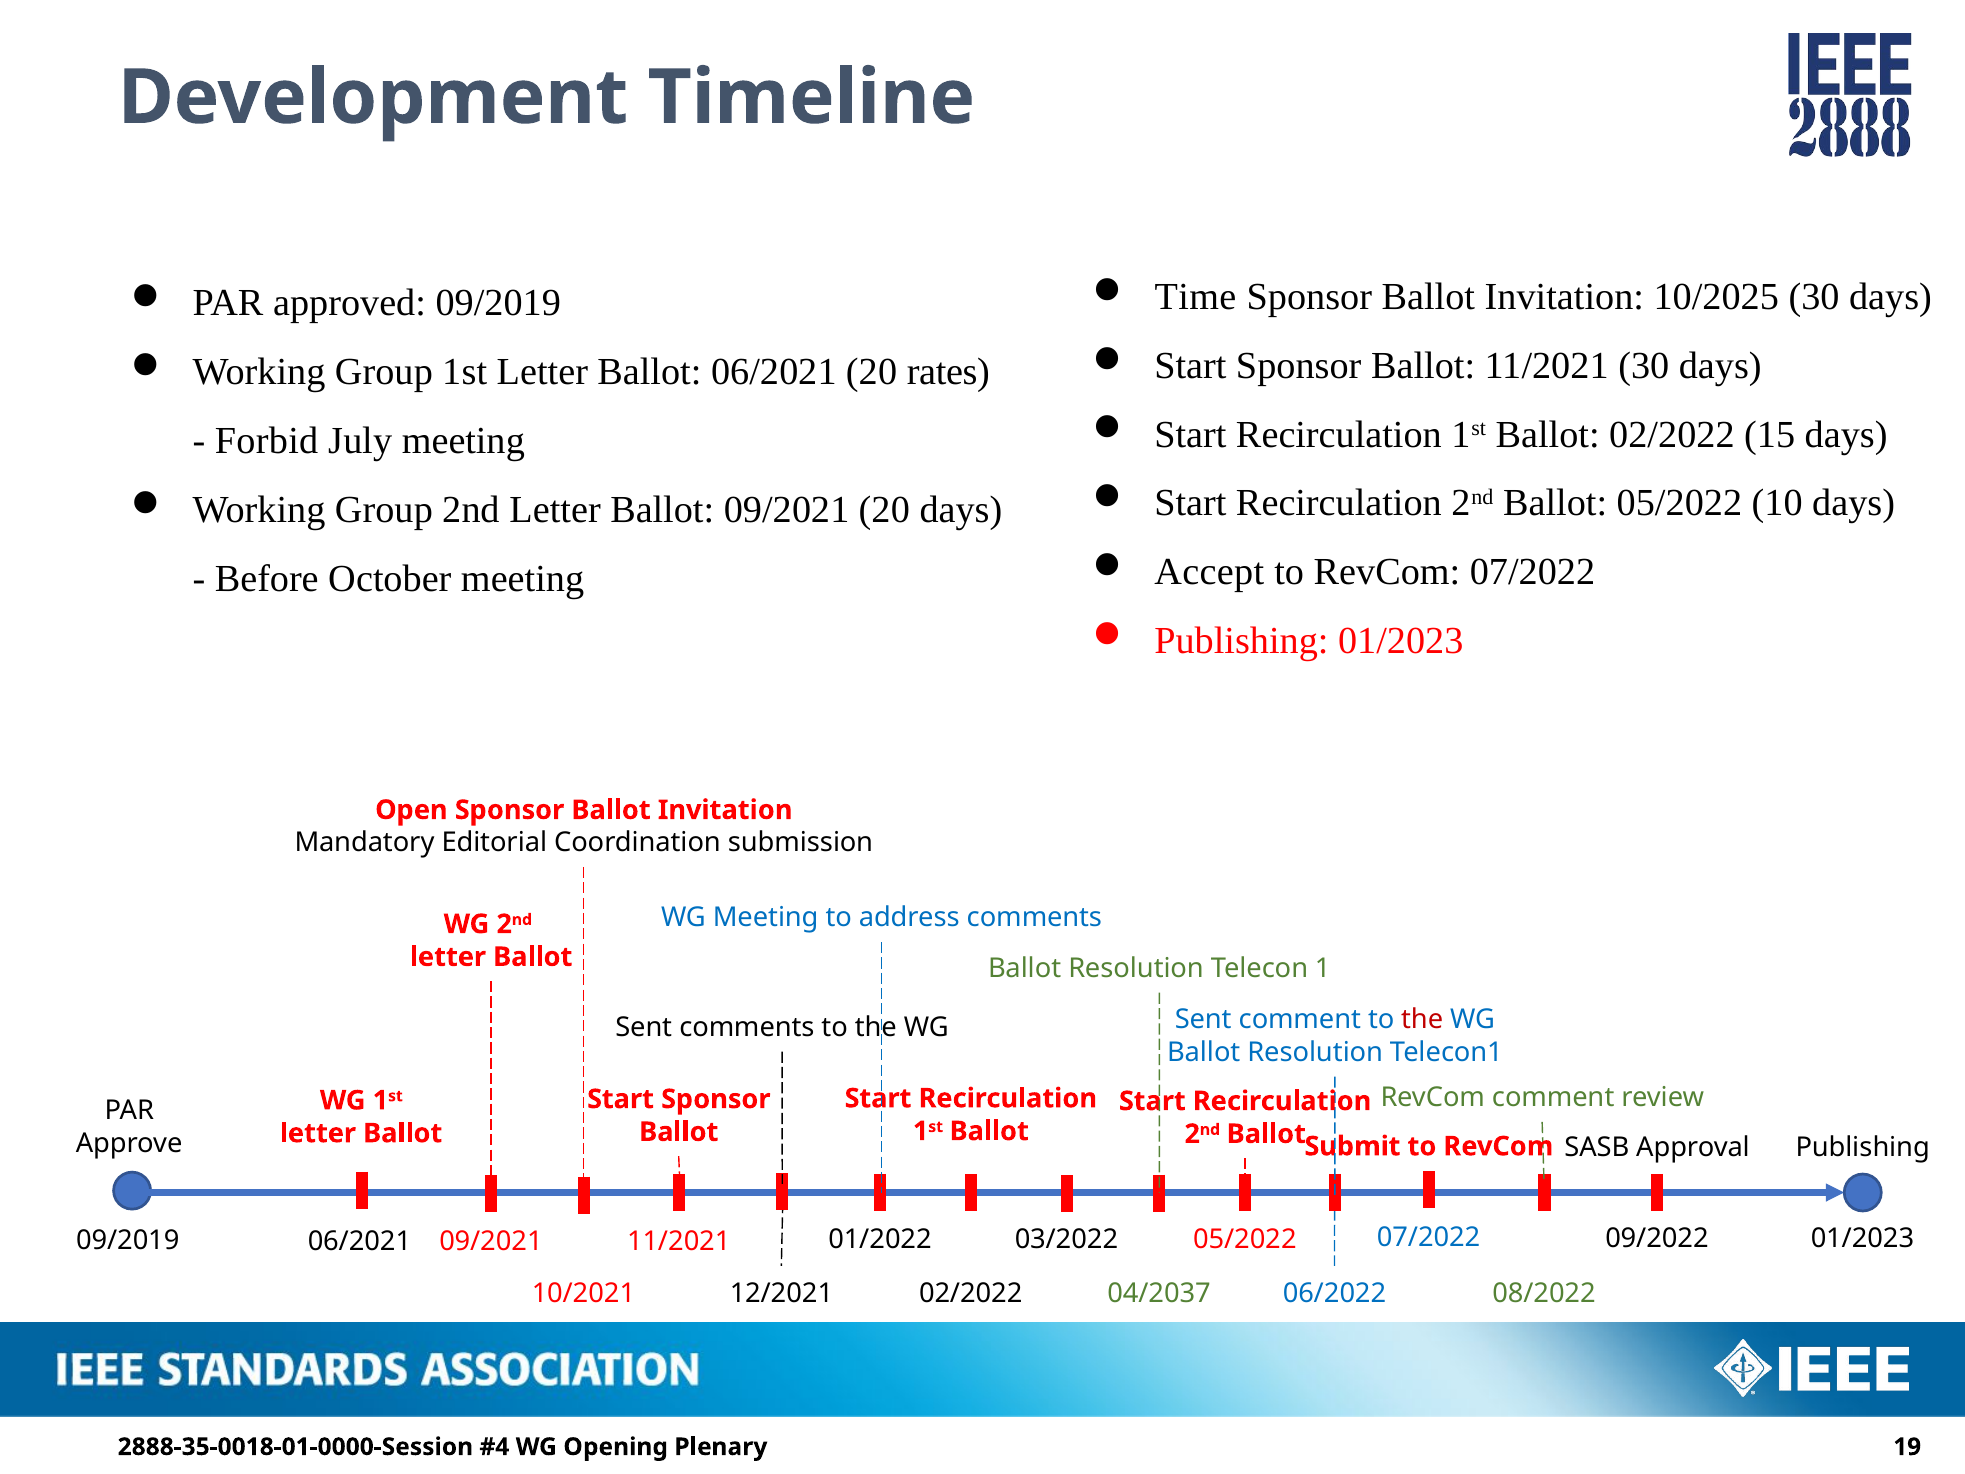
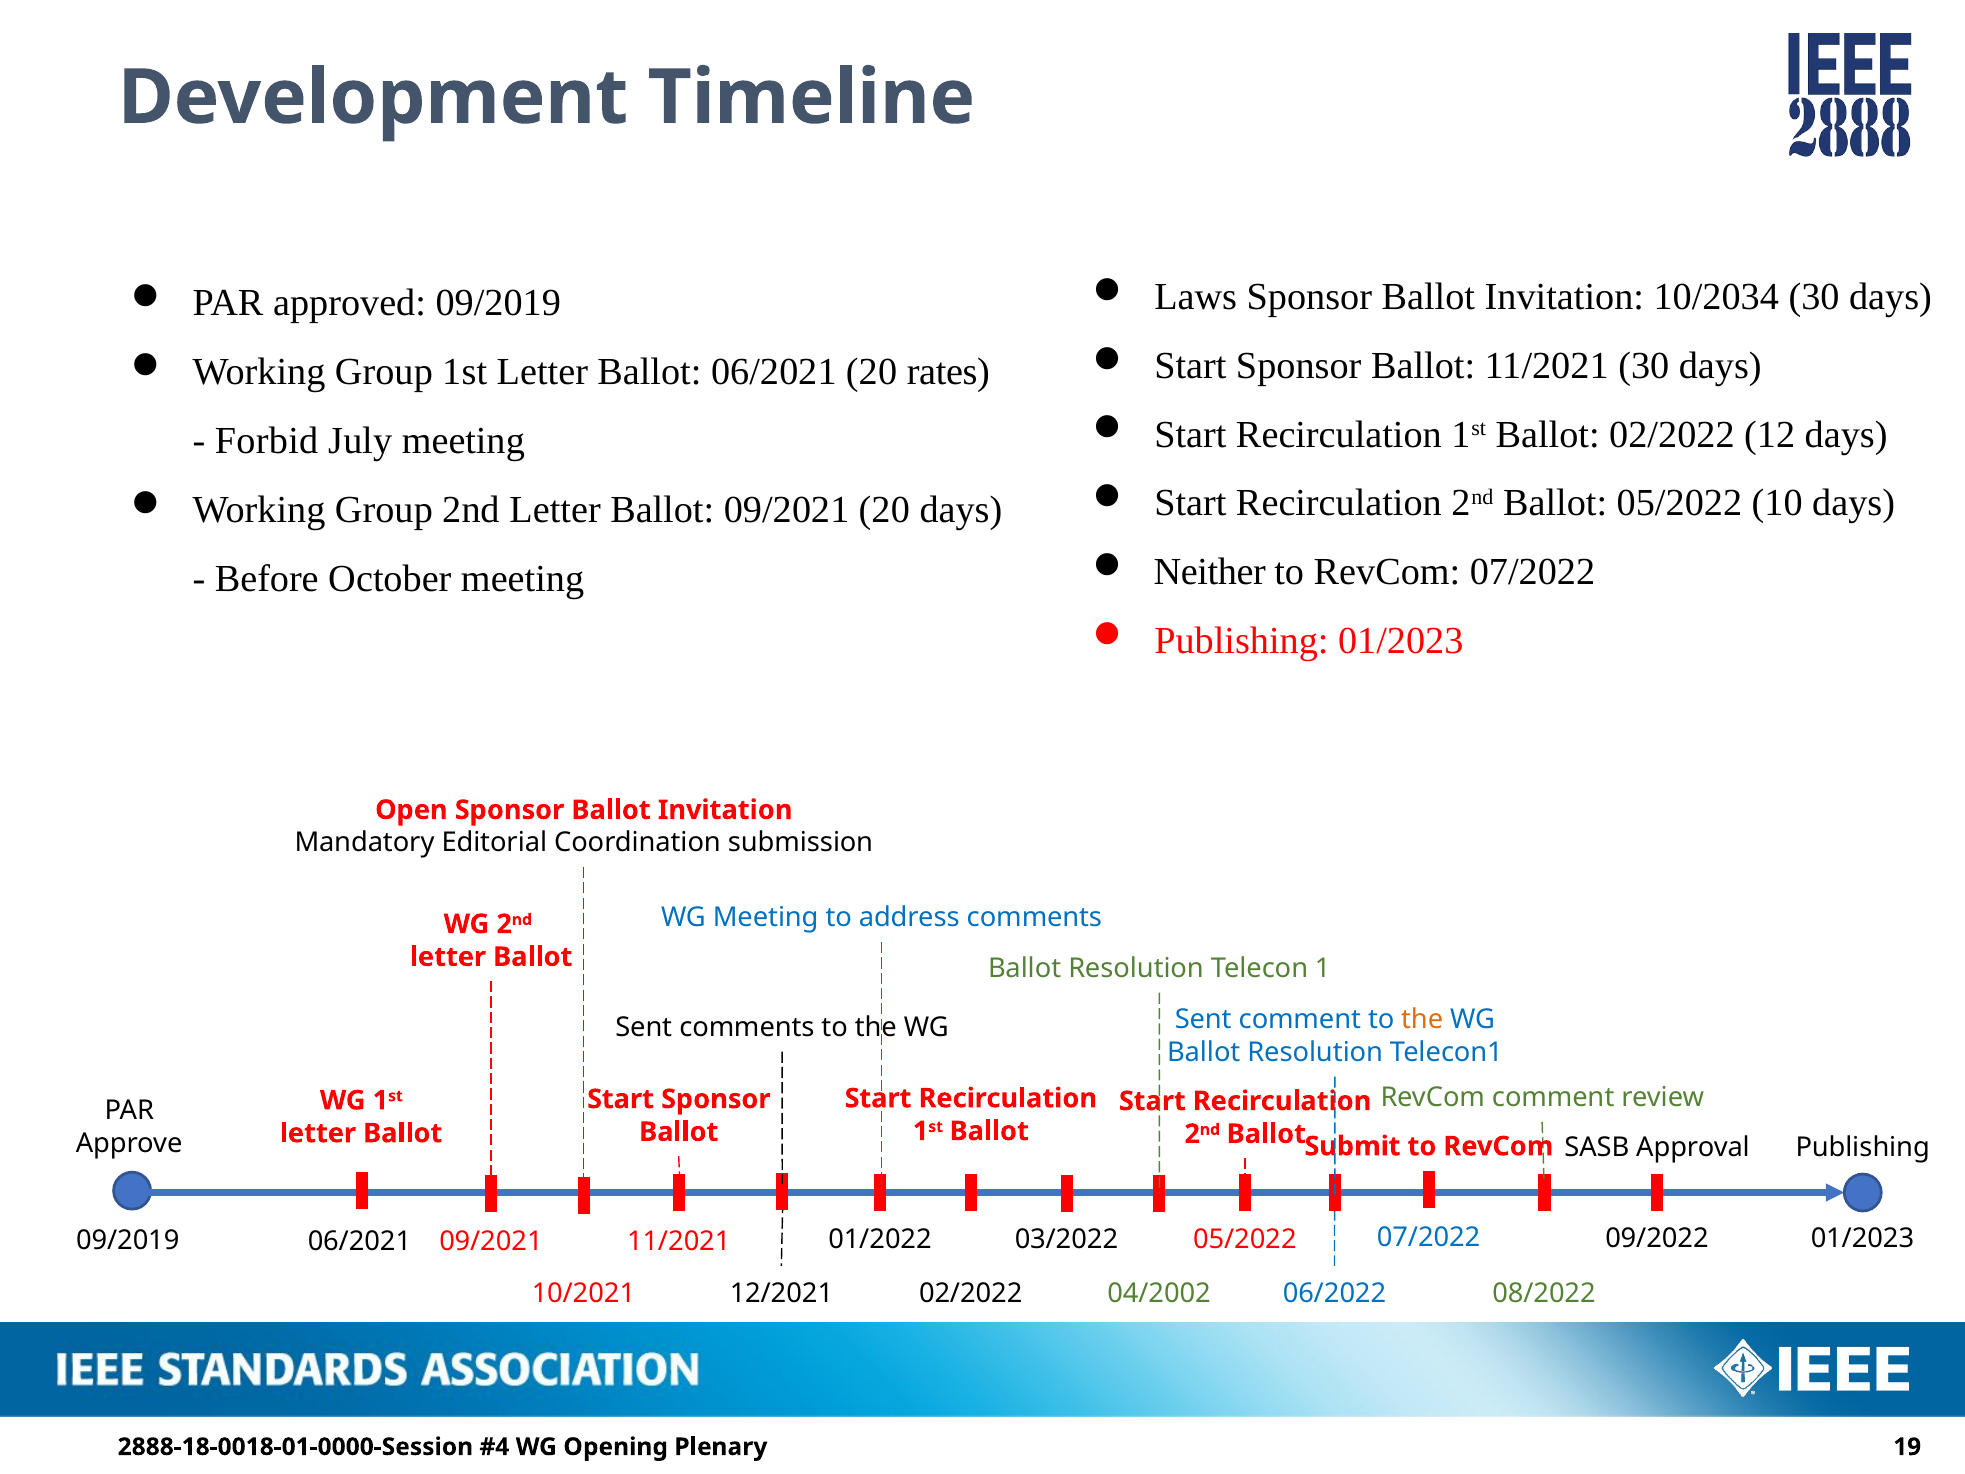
Time: Time -> Laws
10/2025: 10/2025 -> 10/2034
15: 15 -> 12
Accept: Accept -> Neither
the at (1422, 1019) colour: red -> orange
04/2037: 04/2037 -> 04/2002
2888-35-0018-01-0000-Session: 2888-35-0018-01-0000-Session -> 2888-18-0018-01-0000-Session
